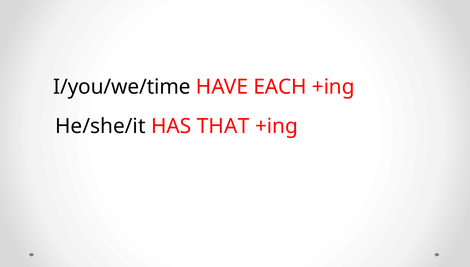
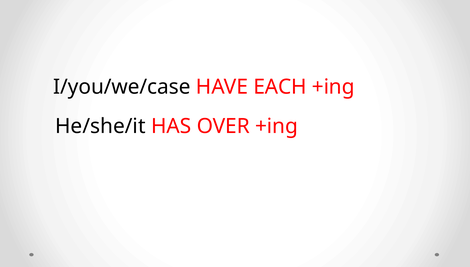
I/you/we/time: I/you/we/time -> I/you/we/case
THAT: THAT -> OVER
